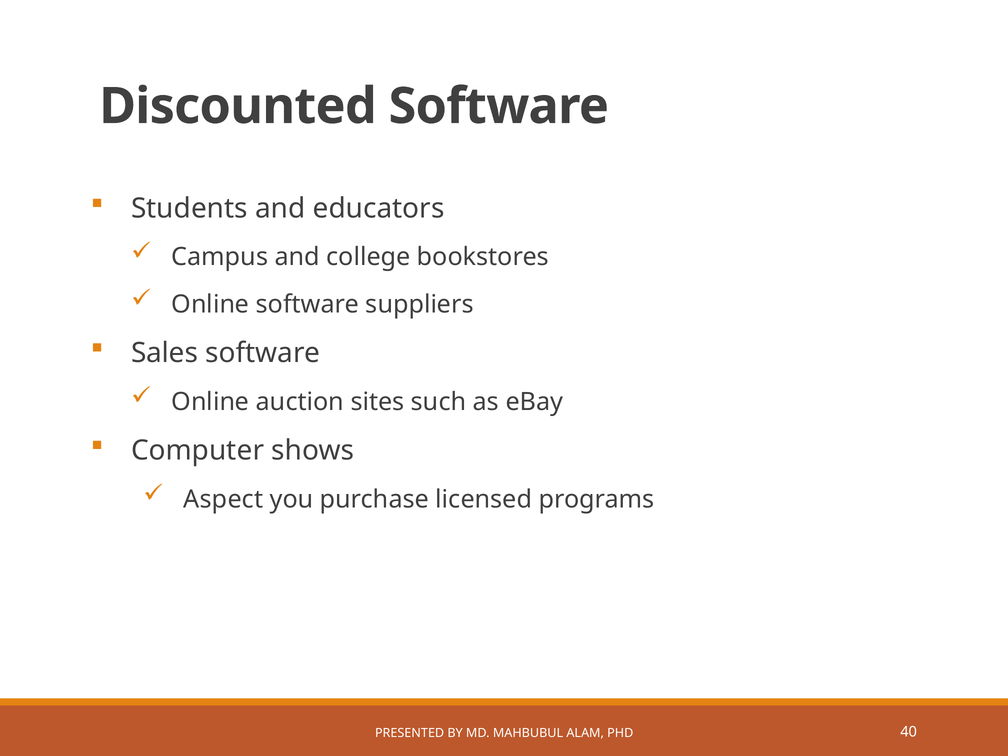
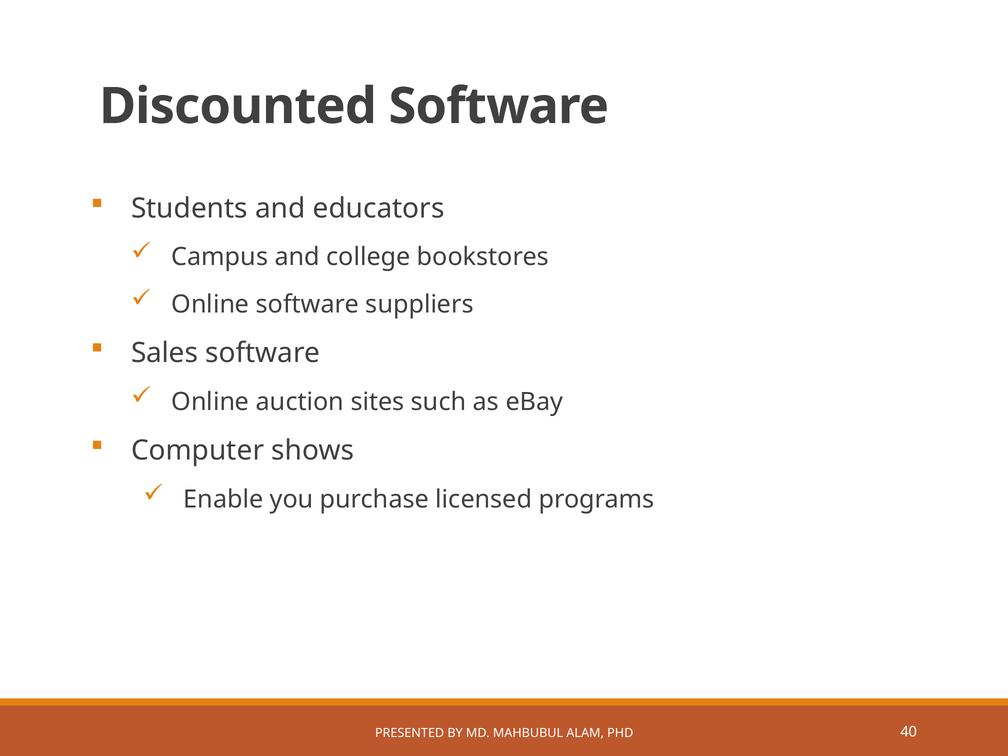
Aspect: Aspect -> Enable
